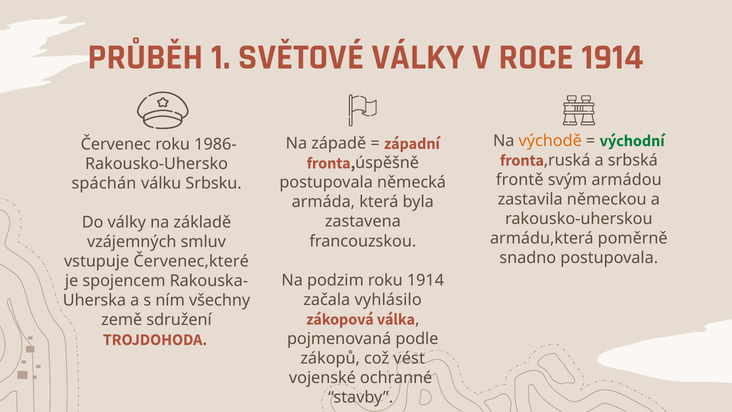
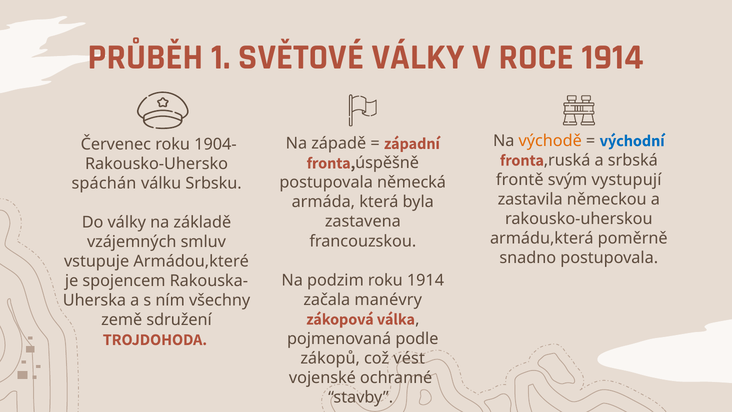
východní colour: green -> blue
1986-: 1986- -> 1904-
armádou: armádou -> vystupují
Červenec,které: Červenec,které -> Armádou,které
vyhlásilo: vyhlásilo -> manévry
